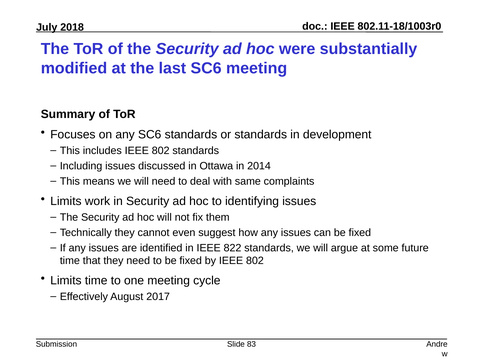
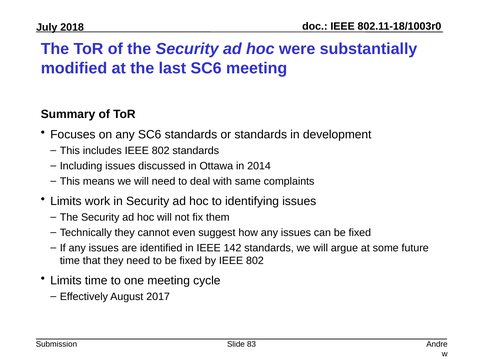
822: 822 -> 142
